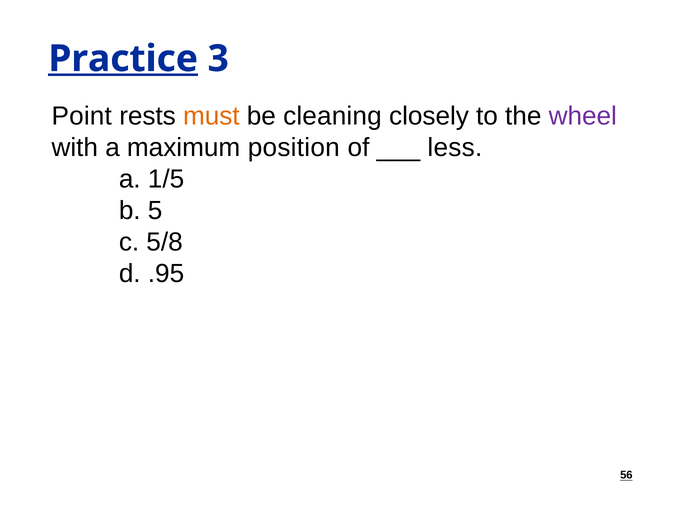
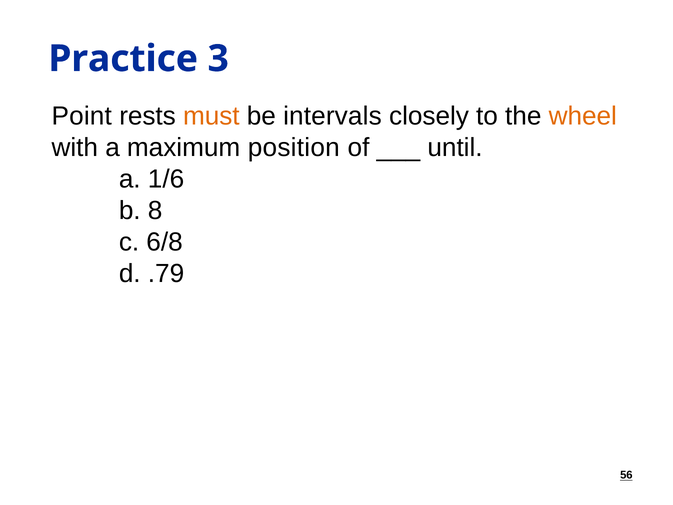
Practice underline: present -> none
cleaning: cleaning -> intervals
wheel colour: purple -> orange
less: less -> until
1/5: 1/5 -> 1/6
5: 5 -> 8
5/8: 5/8 -> 6/8
.95: .95 -> .79
